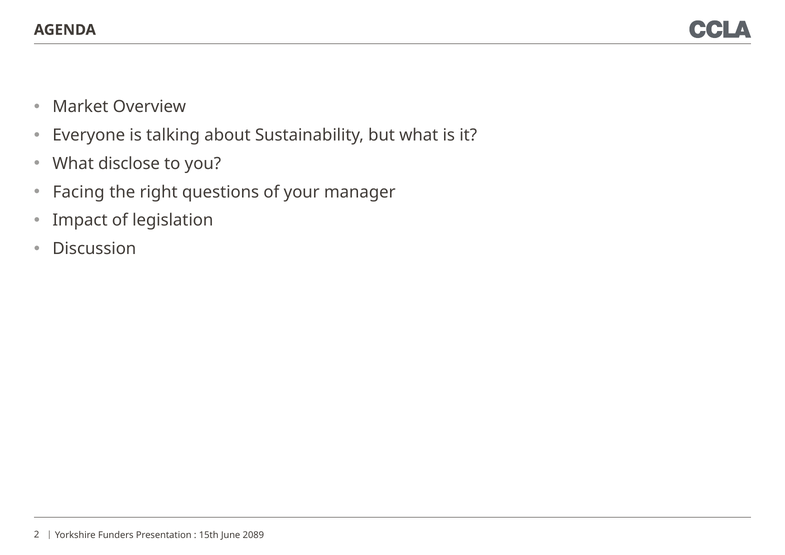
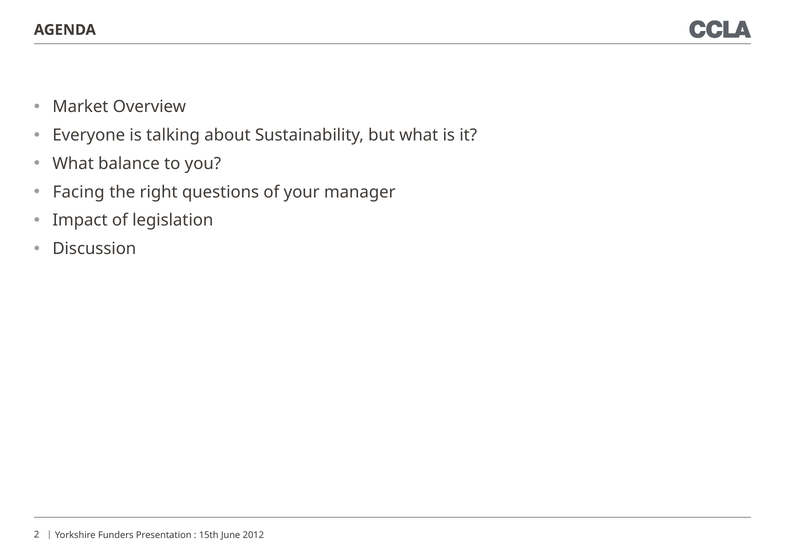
disclose: disclose -> balance
2089: 2089 -> 2012
